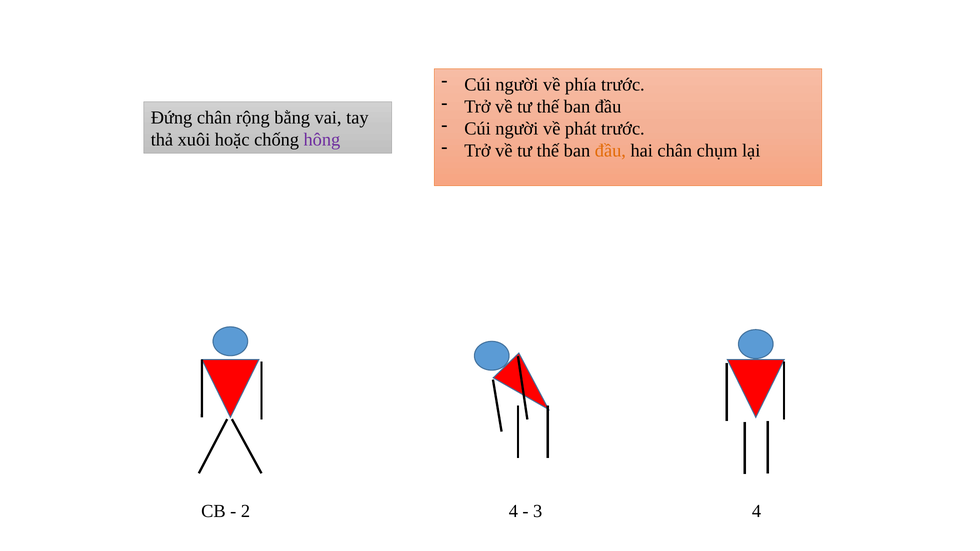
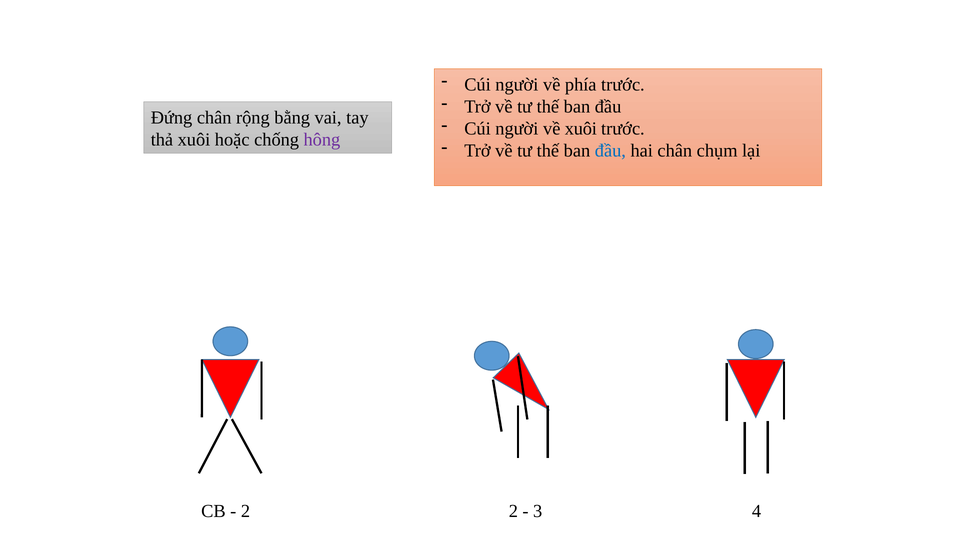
về phát: phát -> xuôi
đầu at (610, 151) colour: orange -> blue
2 4: 4 -> 2
